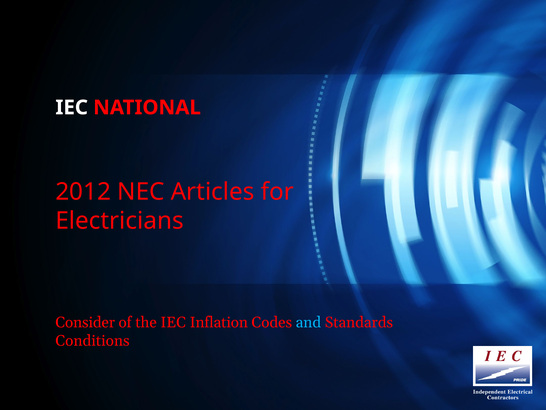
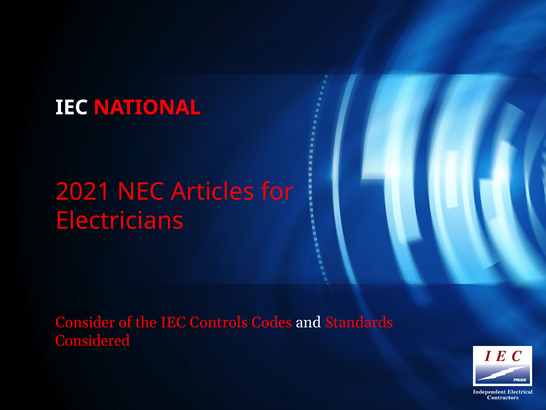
2012: 2012 -> 2021
Inflation: Inflation -> Controls
and colour: light blue -> white
Conditions: Conditions -> Considered
